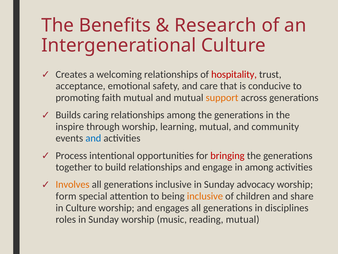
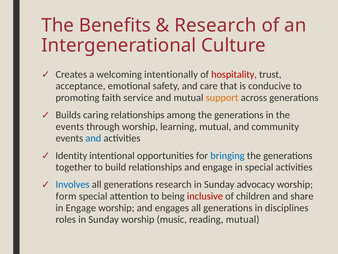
welcoming relationships: relationships -> intentionally
faith mutual: mutual -> service
inspire at (70, 126): inspire -> events
Process: Process -> Identity
bringing colour: red -> blue
in among: among -> special
Involves colour: orange -> blue
generations inclusive: inclusive -> research
inclusive at (205, 196) colour: orange -> red
in Culture: Culture -> Engage
